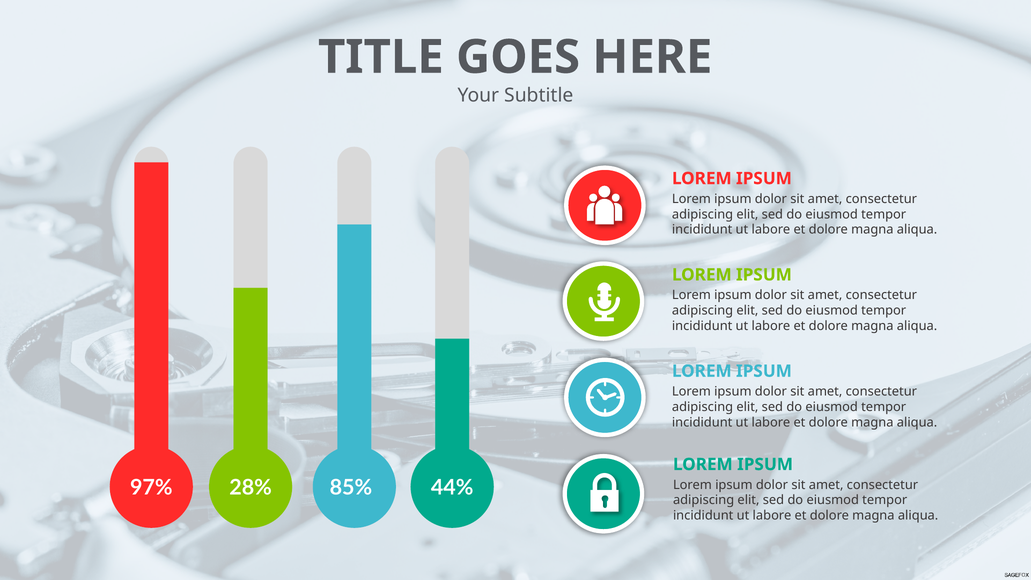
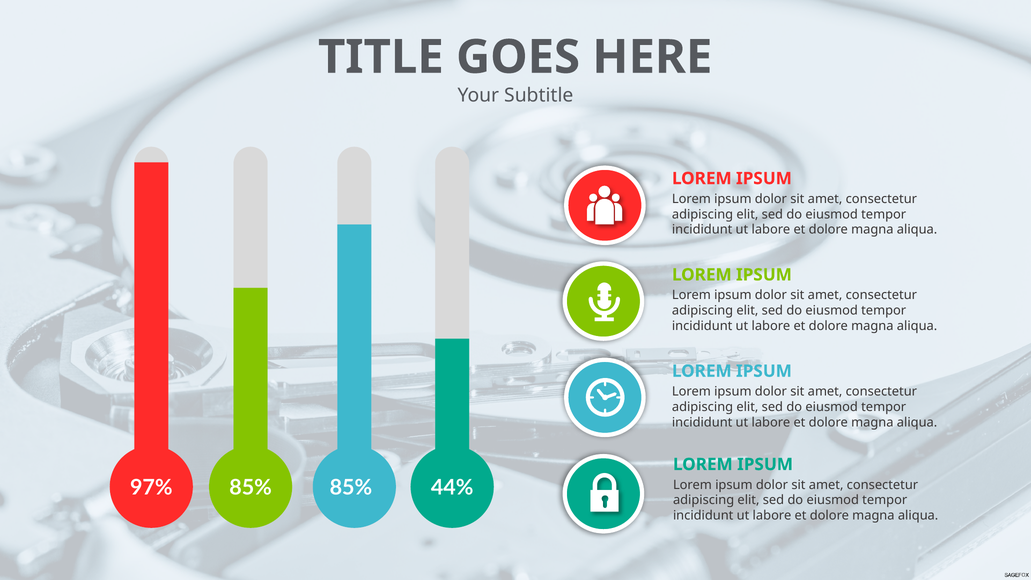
97% 28%: 28% -> 85%
